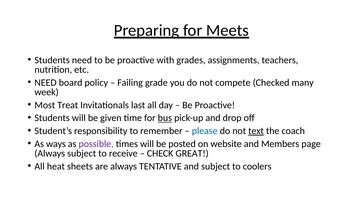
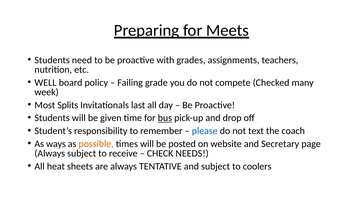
NEED at (46, 83): NEED -> WELL
Treat: Treat -> Splits
text underline: present -> none
possible colour: purple -> orange
Members: Members -> Secretary
GREAT: GREAT -> NEEDS
